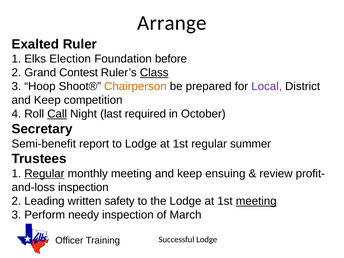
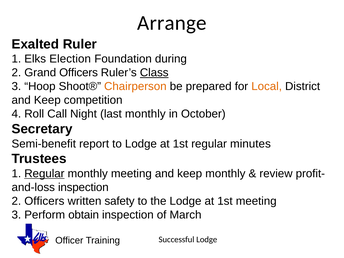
before: before -> during
Grand Contest: Contest -> Officers
Local colour: purple -> orange
Call underline: present -> none
last required: required -> monthly
summer: summer -> minutes
keep ensuing: ensuing -> monthly
2 Leading: Leading -> Officers
meeting at (256, 201) underline: present -> none
needy: needy -> obtain
